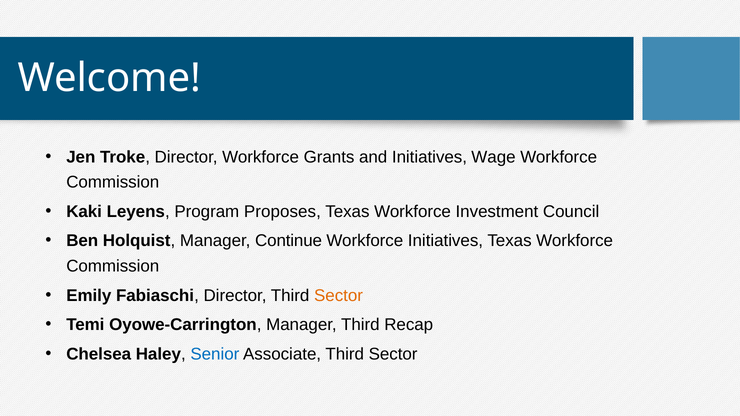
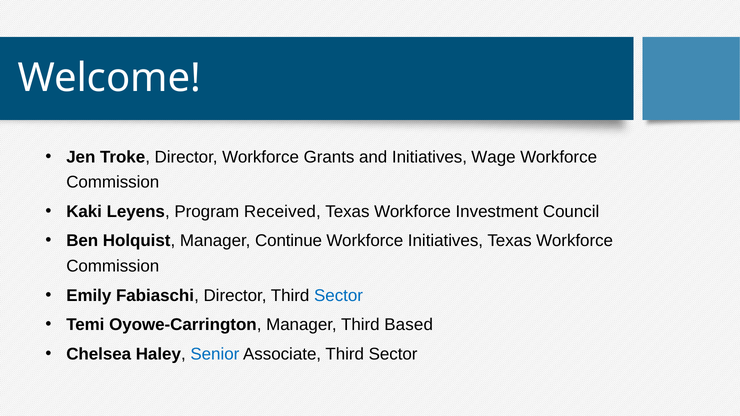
Proposes: Proposes -> Received
Sector at (339, 296) colour: orange -> blue
Recap: Recap -> Based
